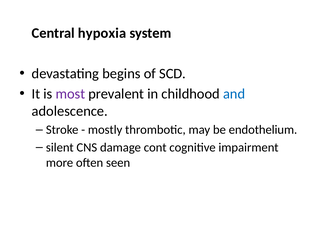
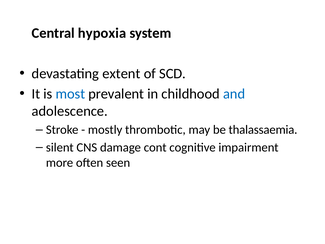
begins: begins -> extent
most colour: purple -> blue
endothelium: endothelium -> thalassaemia
